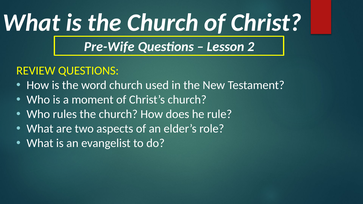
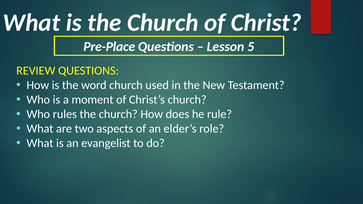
Pre-Wife: Pre-Wife -> Pre-Place
2: 2 -> 5
